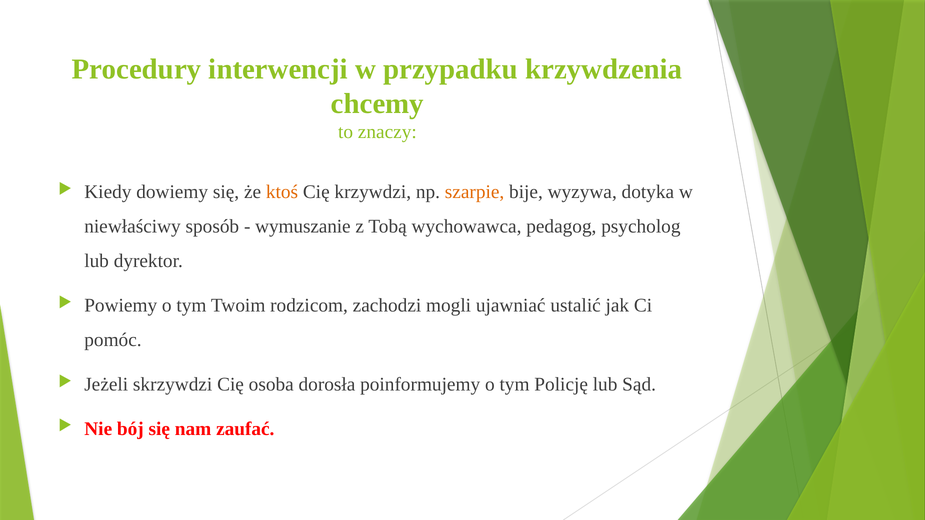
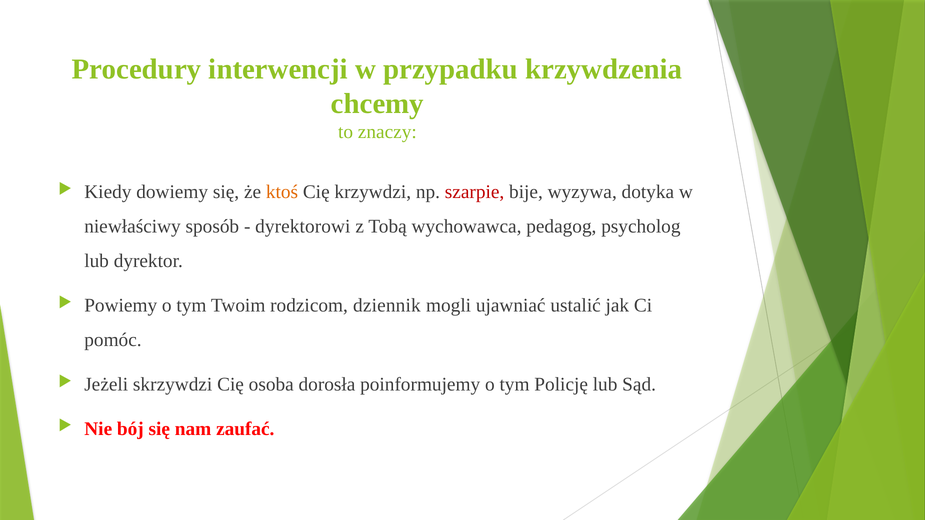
szarpie colour: orange -> red
wymuszanie: wymuszanie -> dyrektorowi
zachodzi: zachodzi -> dziennik
